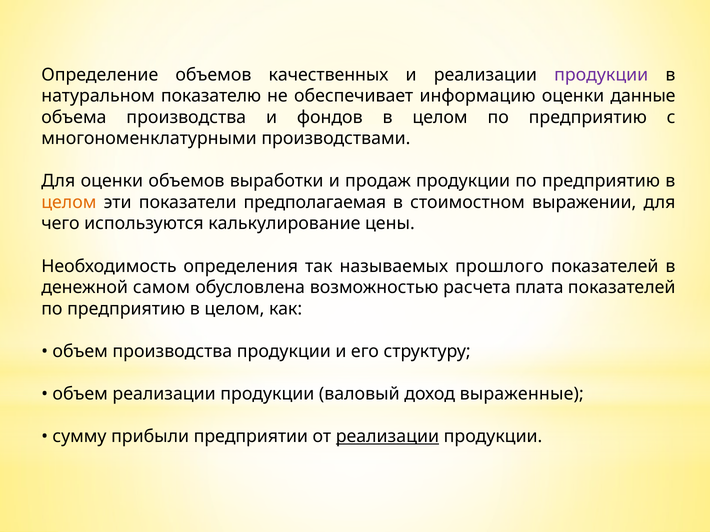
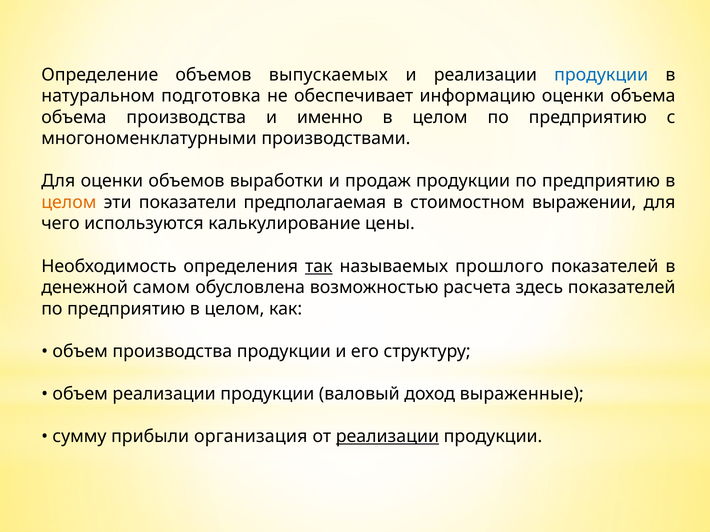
качественных: качественных -> выпускаемых
продукции at (601, 75) colour: purple -> blue
показателю: показателю -> подготовка
оценки данные: данные -> объема
фондов: фондов -> именно
так underline: none -> present
плата: плата -> здесь
предприятии: предприятии -> организация
